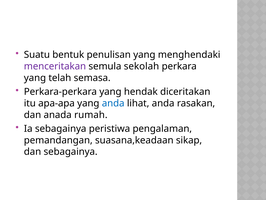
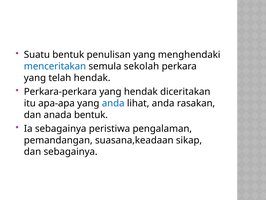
menceritakan colour: purple -> blue
telah semasa: semasa -> hendak
anada rumah: rumah -> bentuk
